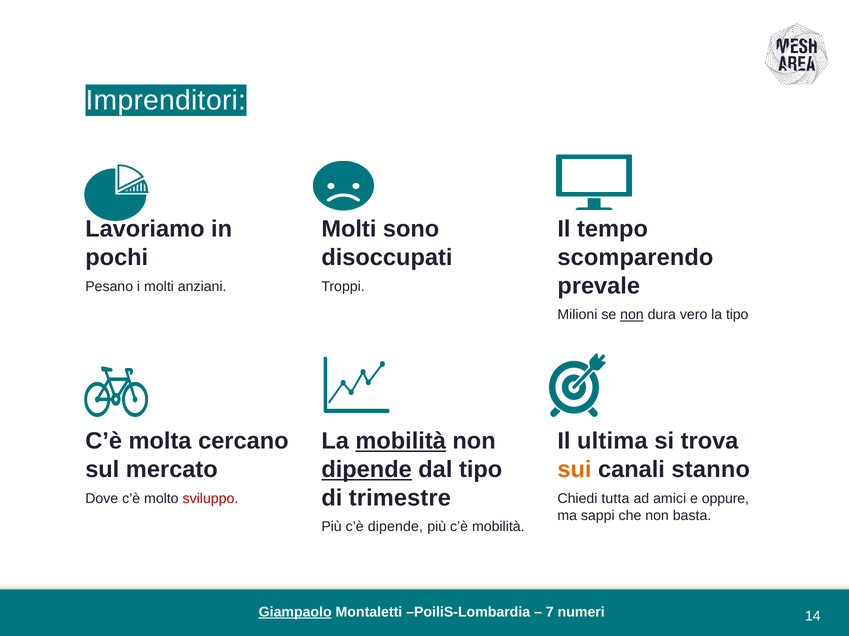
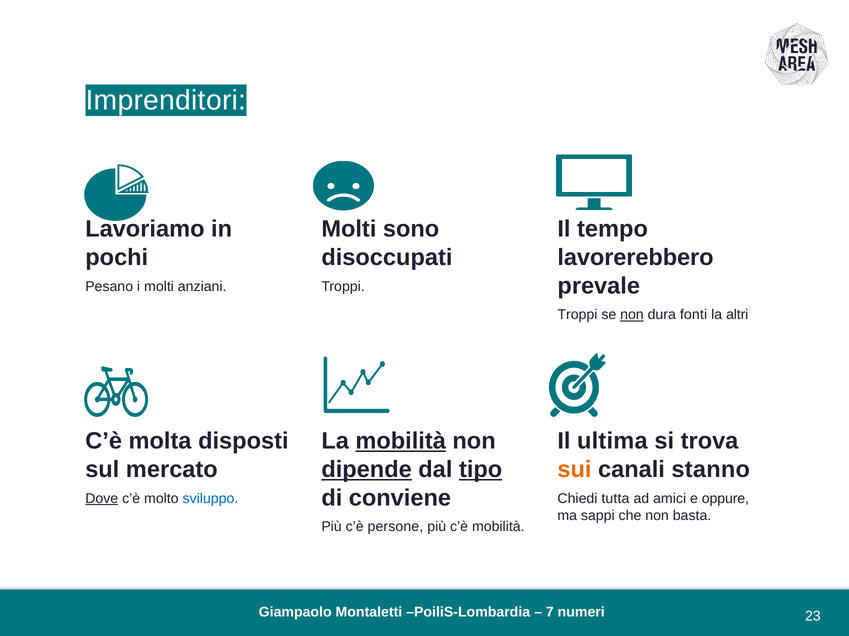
scomparendo: scomparendo -> lavorerebbero
Milioni at (577, 315): Milioni -> Troppi
vero: vero -> fonti
la tipo: tipo -> altri
cercano: cercano -> disposti
tipo at (481, 470) underline: none -> present
trimestre: trimestre -> conviene
Dove underline: none -> present
sviluppo colour: red -> blue
c’è dipende: dipende -> persone
Giampaolo underline: present -> none
14: 14 -> 23
